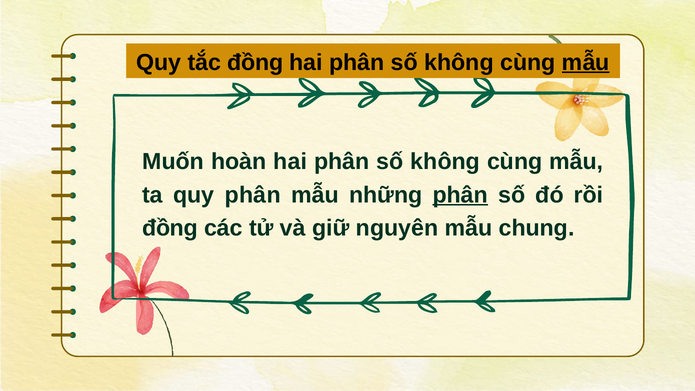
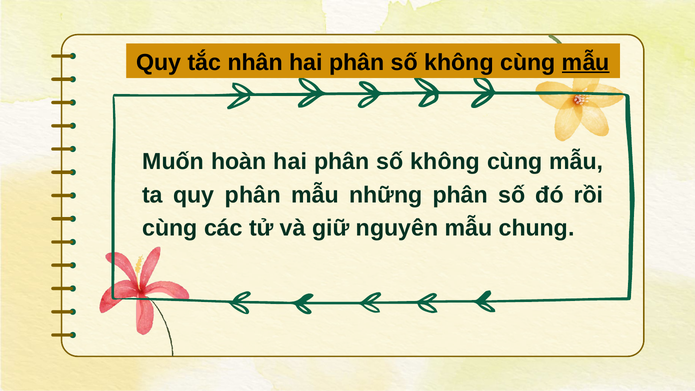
tắc đồng: đồng -> nhân
phân at (460, 195) underline: present -> none
đồng at (170, 228): đồng -> cùng
